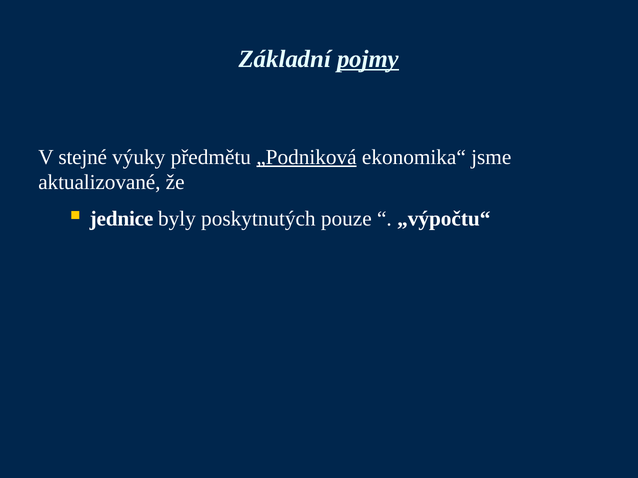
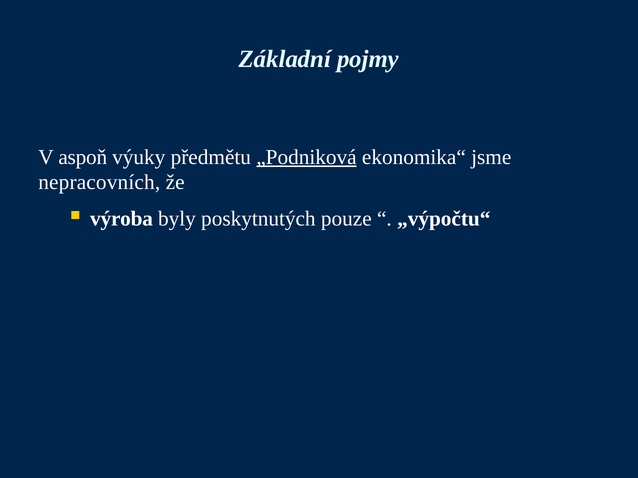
pojmy underline: present -> none
stejné: stejné -> aspoň
aktualizované: aktualizované -> nepracovních
jednice: jednice -> výroba
